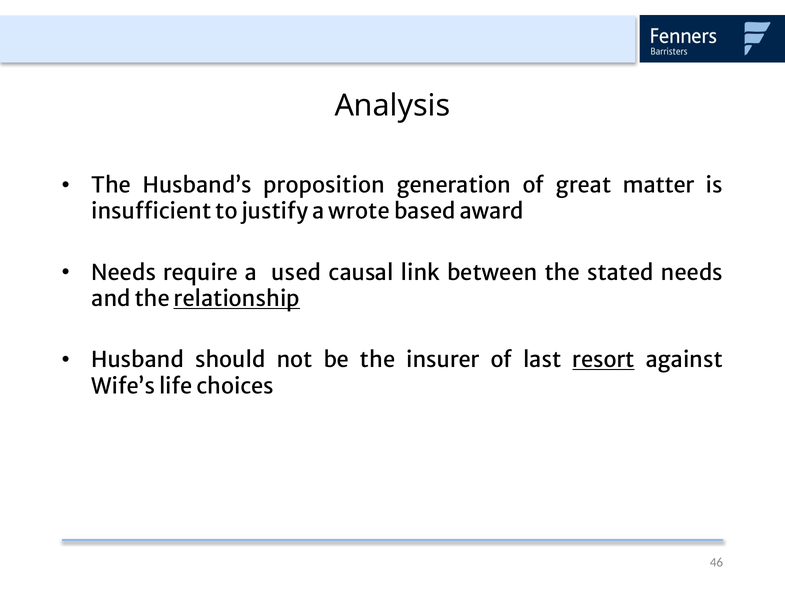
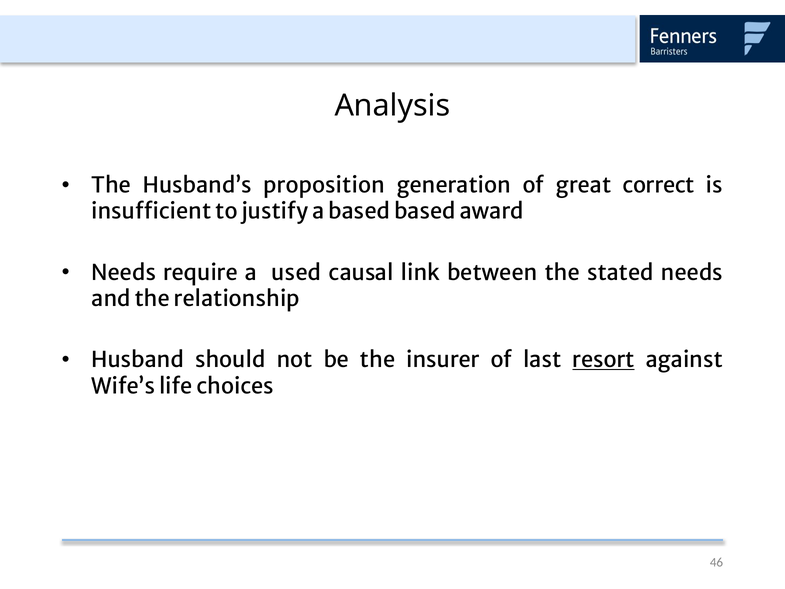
matter: matter -> correct
a wrote: wrote -> based
relationship underline: present -> none
